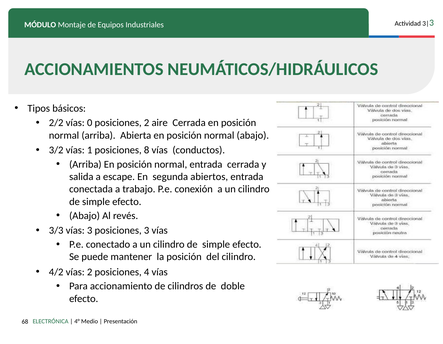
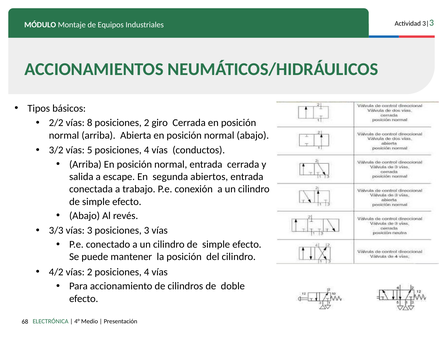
0: 0 -> 8
aire: aire -> giro
1: 1 -> 5
8 at (147, 150): 8 -> 4
